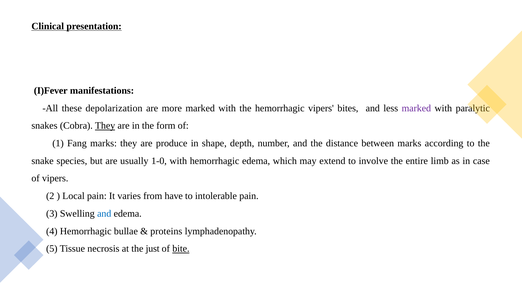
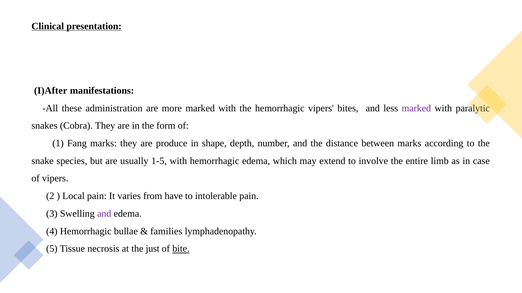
I)Fever: I)Fever -> I)After
depolarization: depolarization -> administration
They at (105, 126) underline: present -> none
1-0: 1-0 -> 1-5
and at (104, 214) colour: blue -> purple
proteins: proteins -> families
